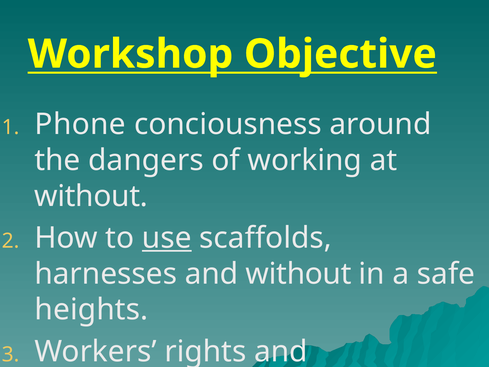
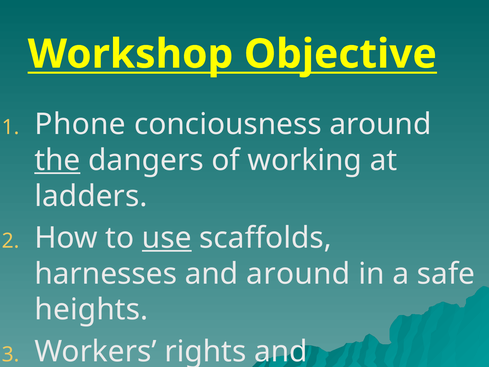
the underline: none -> present
without at (91, 196): without -> ladders
and without: without -> around
